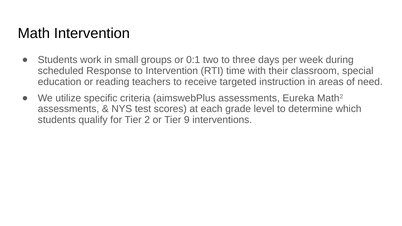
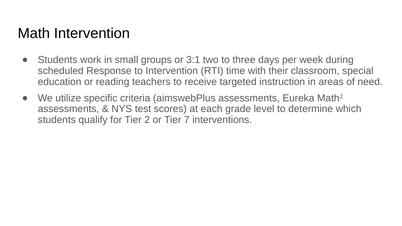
0:1: 0:1 -> 3:1
9: 9 -> 7
